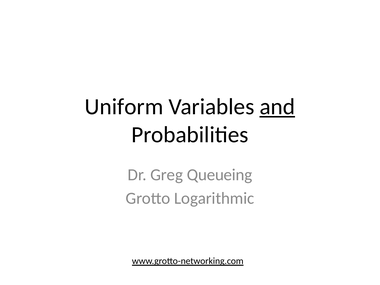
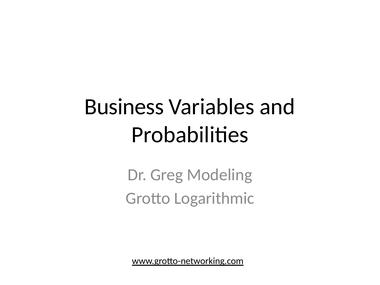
Uniform: Uniform -> Business
and underline: present -> none
Queueing: Queueing -> Modeling
